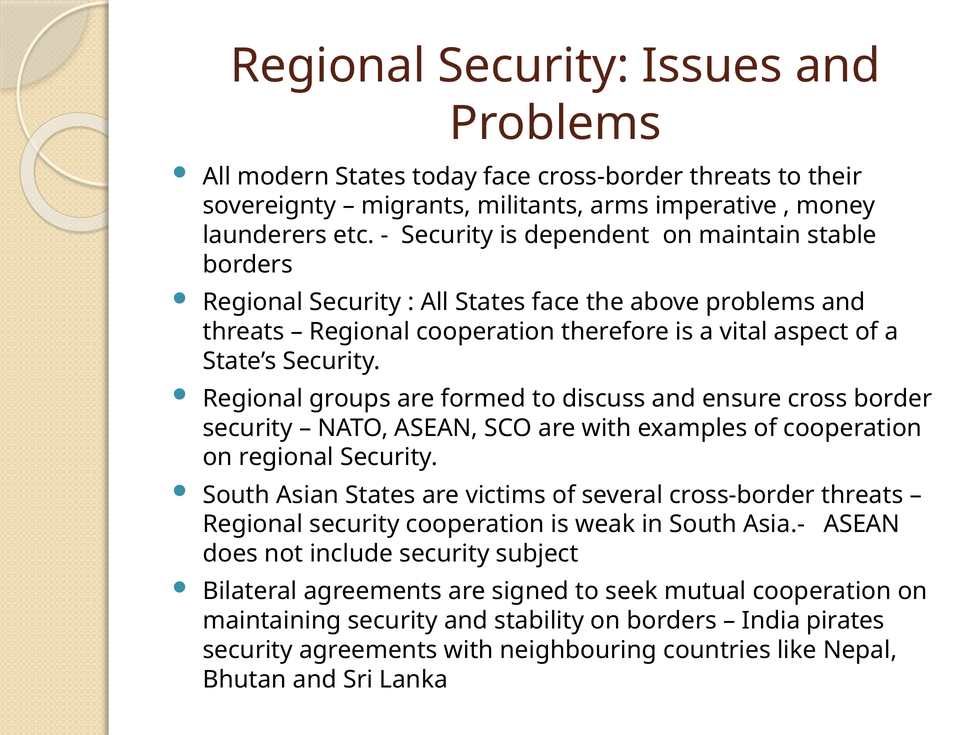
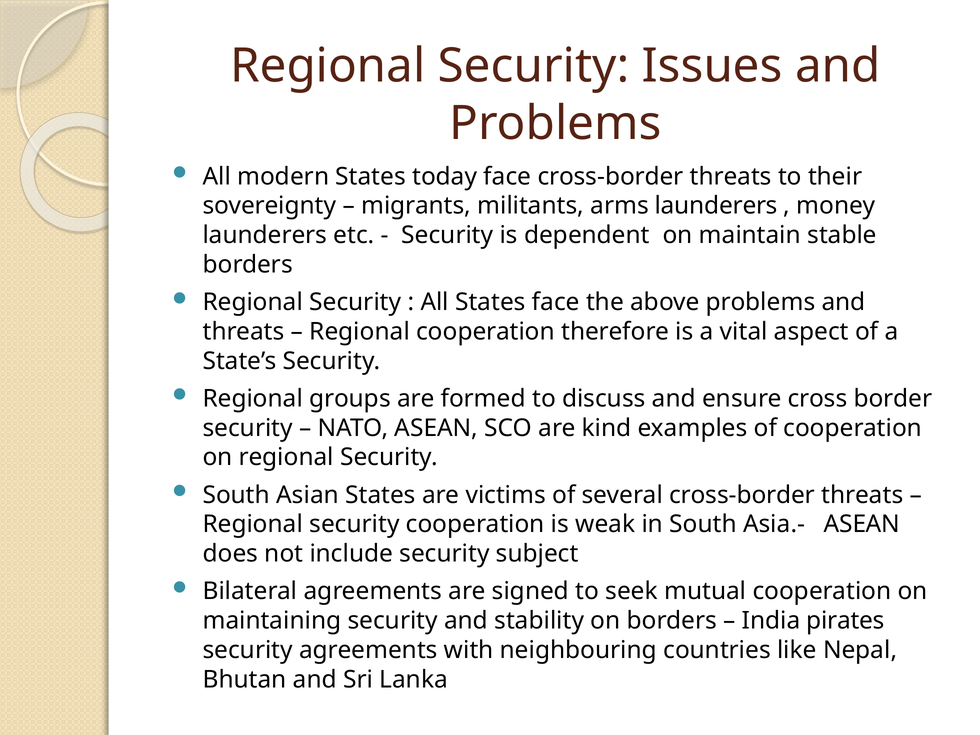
arms imperative: imperative -> launderers
are with: with -> kind
